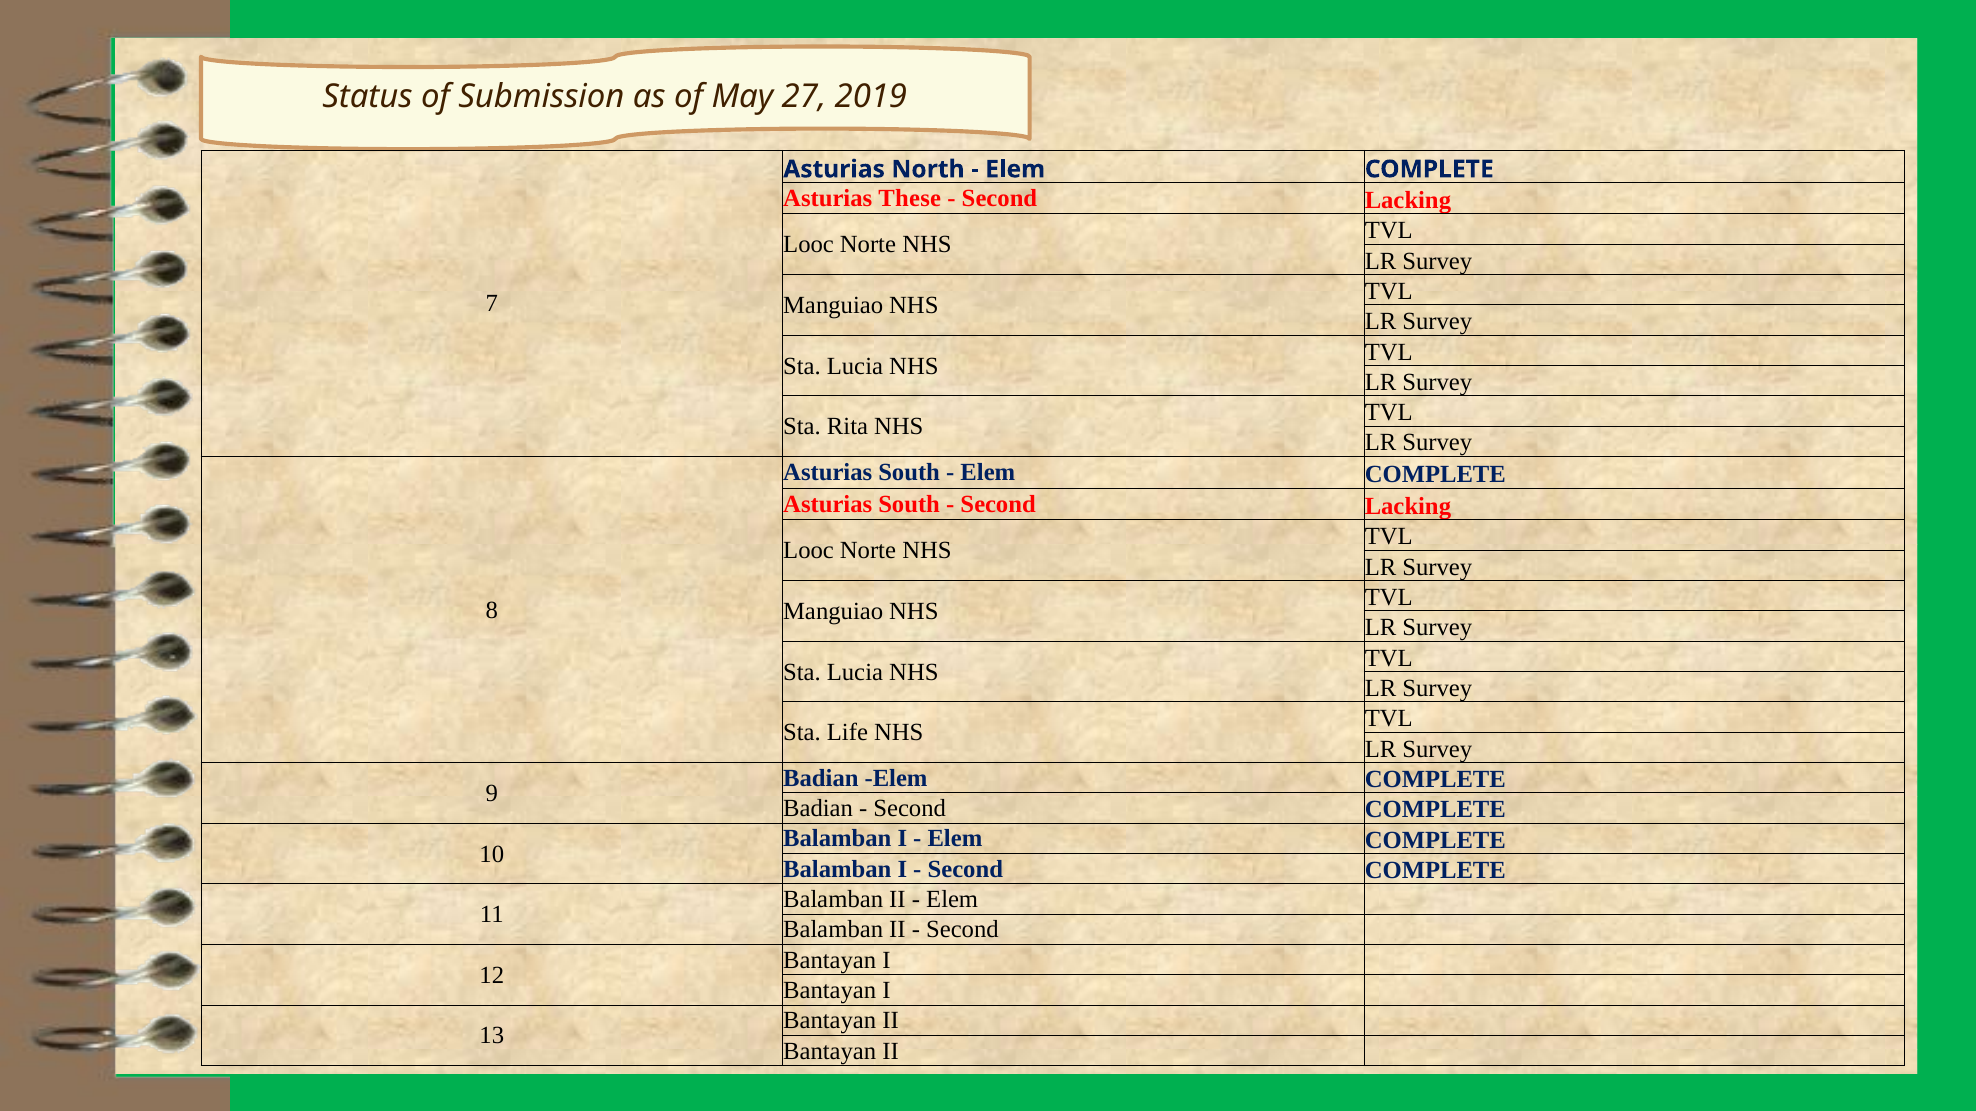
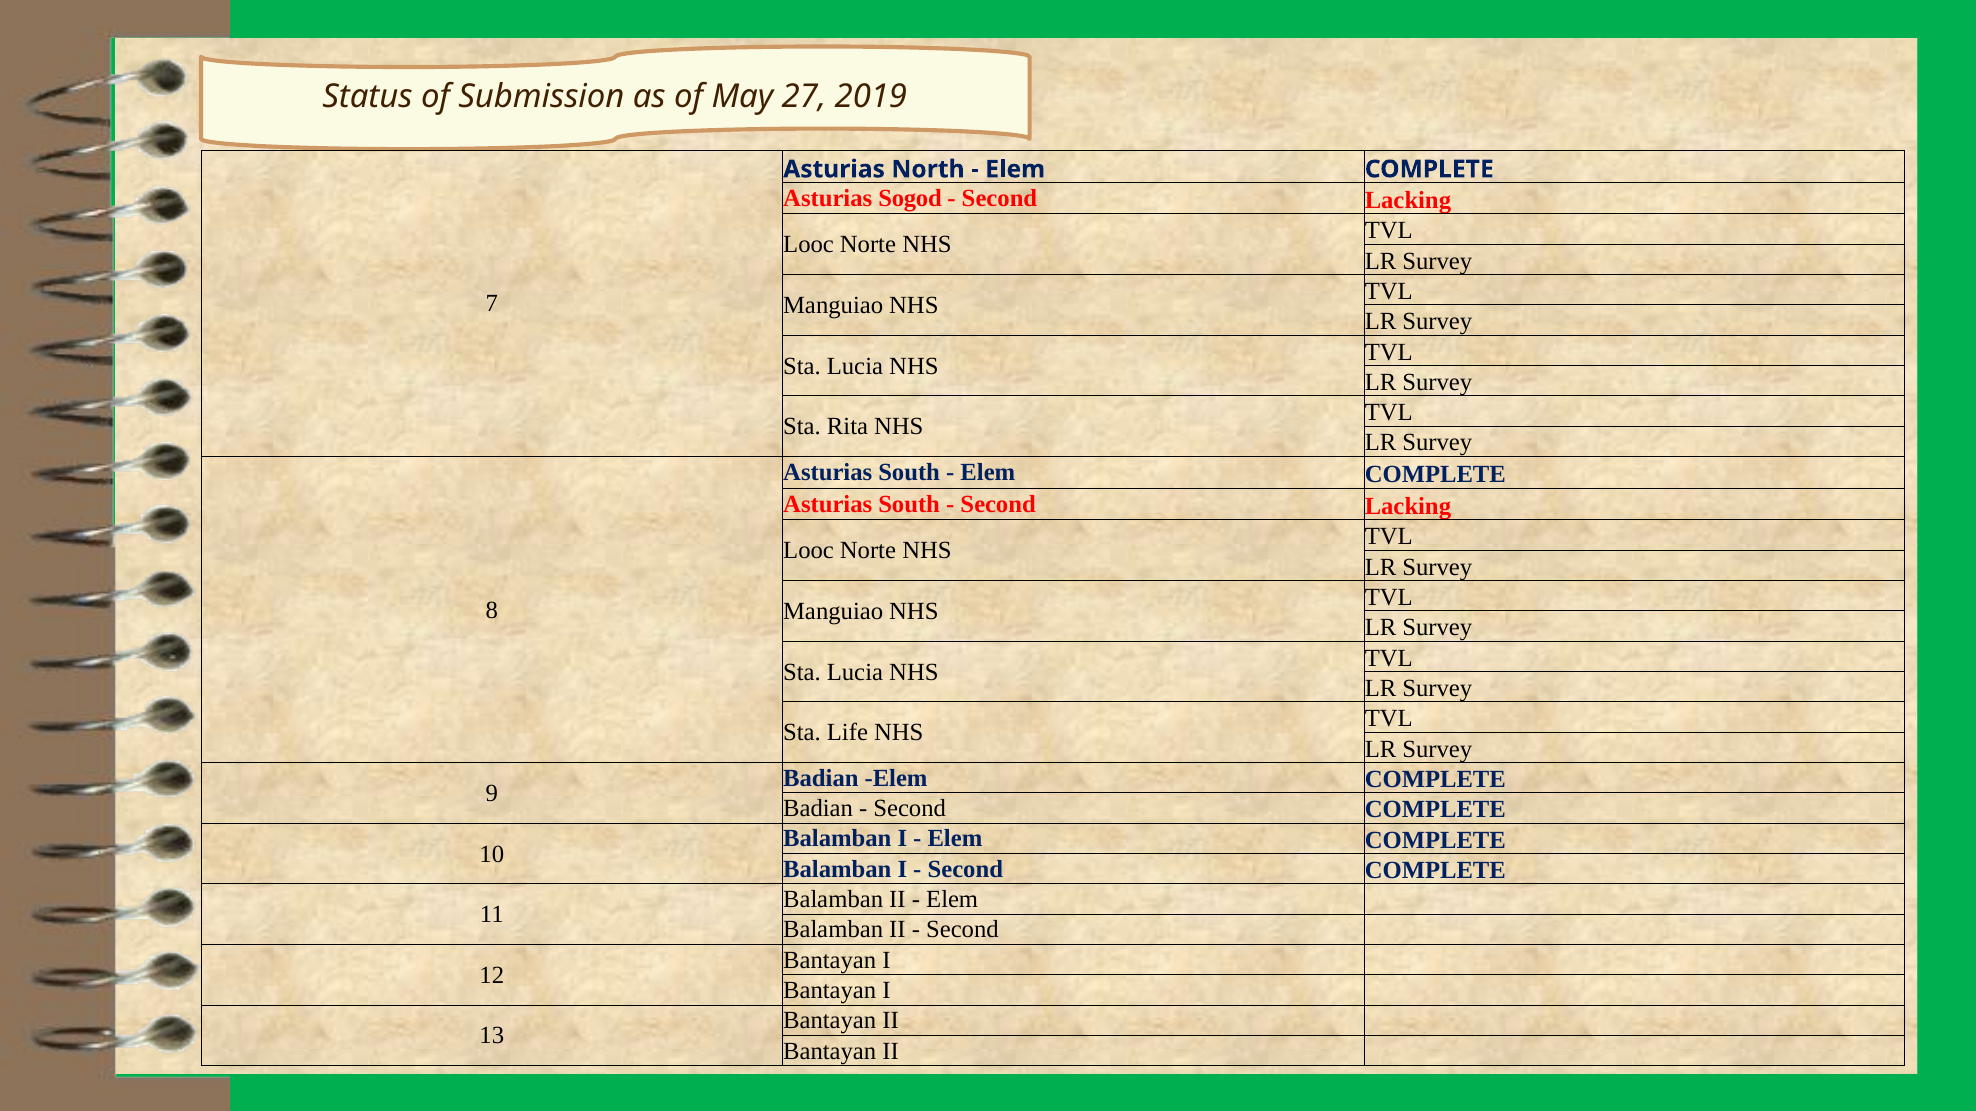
These: These -> Sogod
